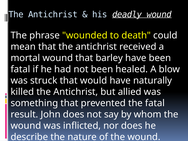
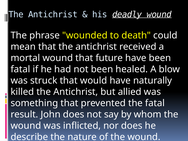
barley: barley -> future
